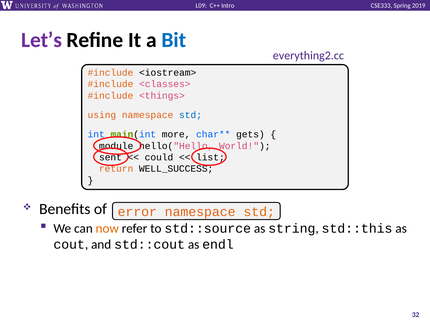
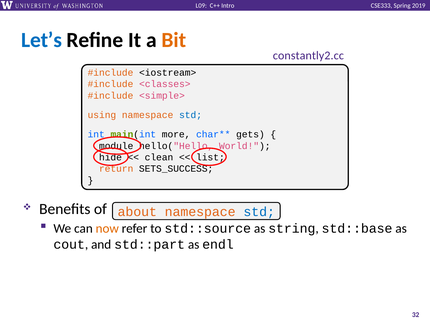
Let’s colour: purple -> blue
Bit colour: blue -> orange
everything2.cc: everything2.cc -> constantly2.cc
<things>: <things> -> <simple>
sent: sent -> hide
could: could -> clean
WELL_SUCCESS: WELL_SUCCESS -> SETS_SUCCESS
error: error -> about
std at (259, 212) colour: orange -> blue
std::this: std::this -> std::base
std::cout: std::cout -> std::part
